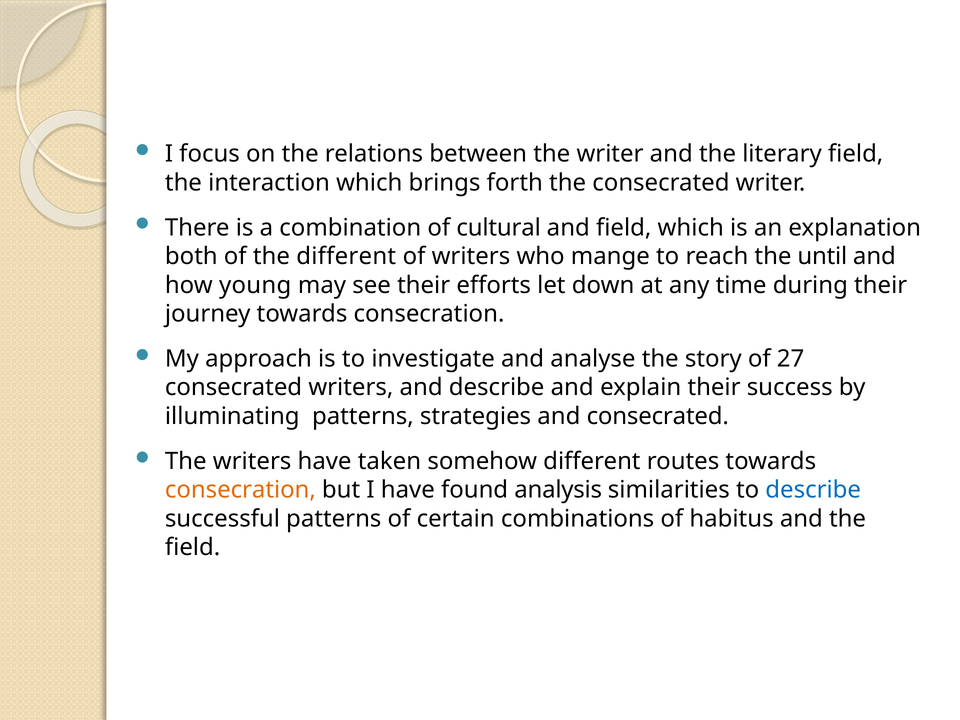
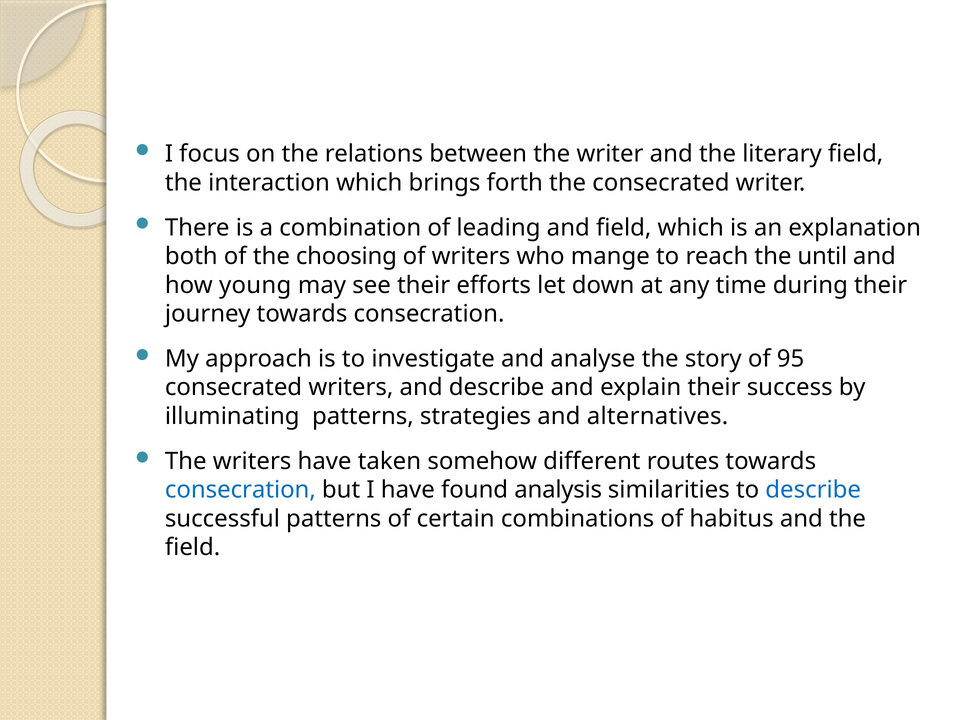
cultural: cultural -> leading
the different: different -> choosing
27: 27 -> 95
and consecrated: consecrated -> alternatives
consecration at (240, 490) colour: orange -> blue
